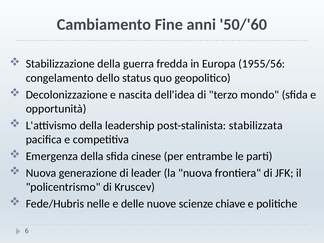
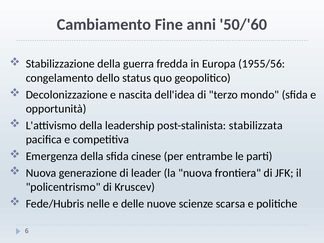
chiave: chiave -> scarsa
